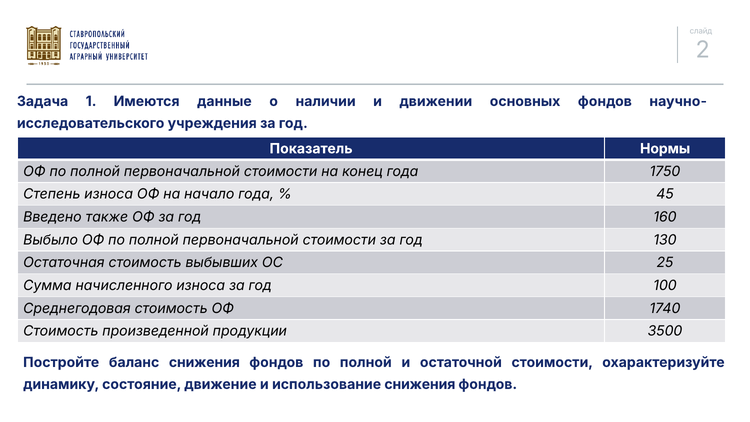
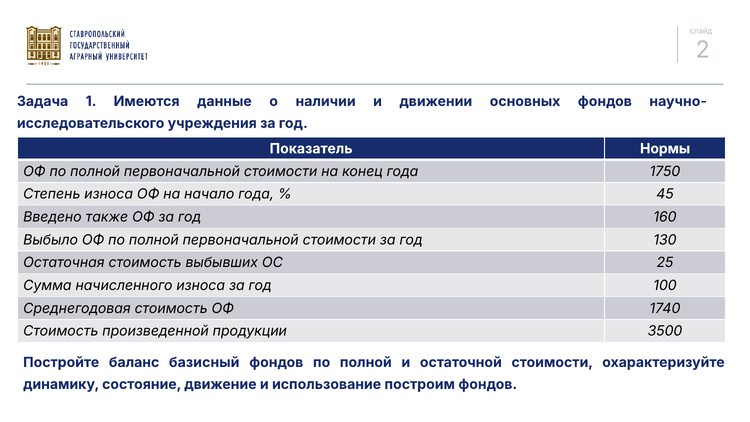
баланс снижения: снижения -> базисный
использование снижения: снижения -> построим
